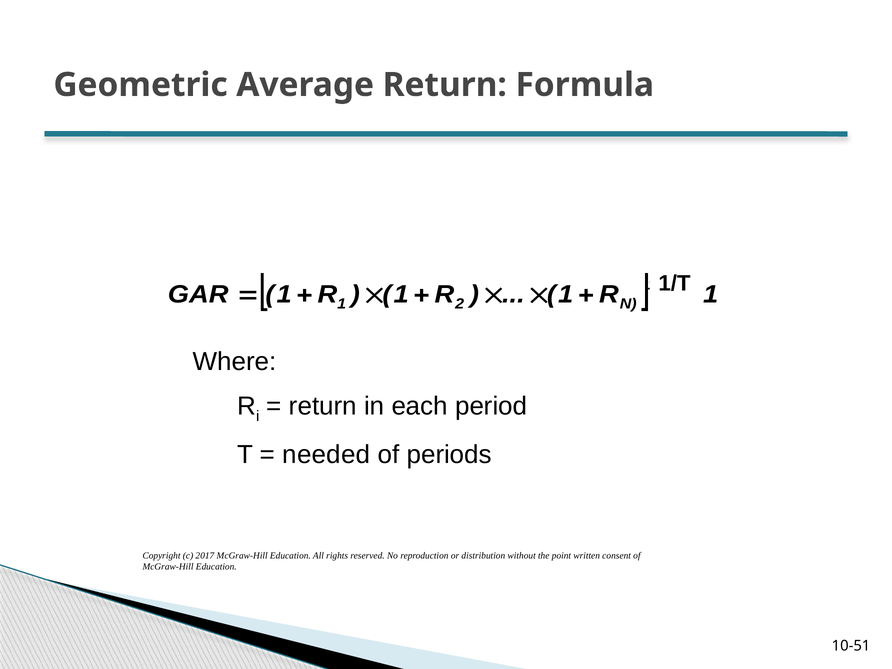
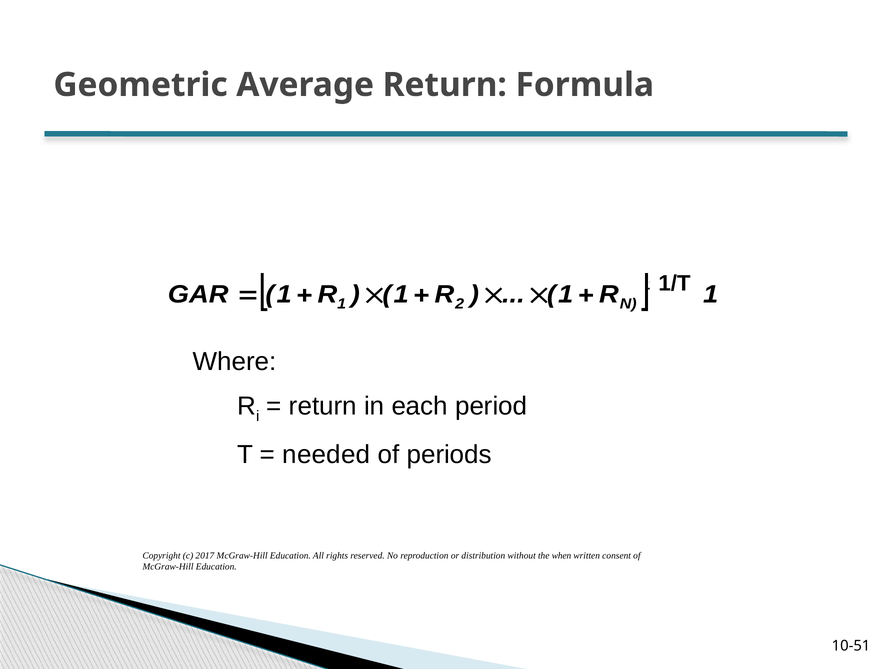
point: point -> when
